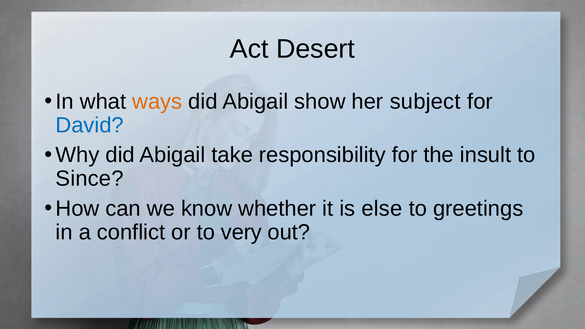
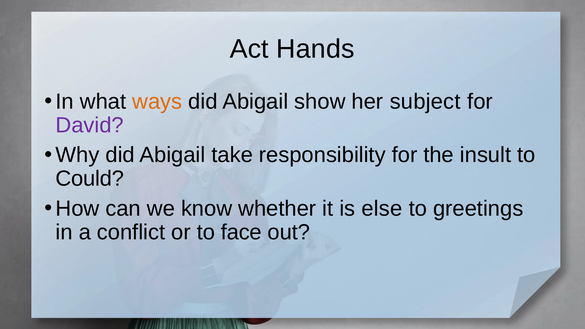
Desert: Desert -> Hands
David colour: blue -> purple
Since: Since -> Could
very: very -> face
